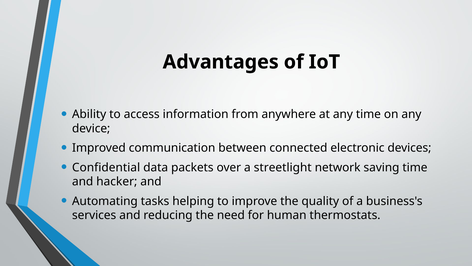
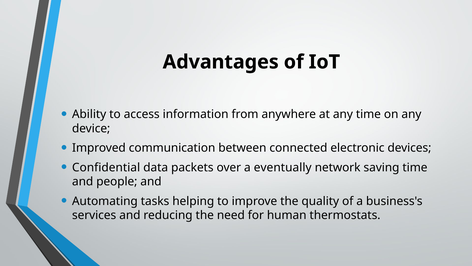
streetlight: streetlight -> eventually
hacker: hacker -> people
